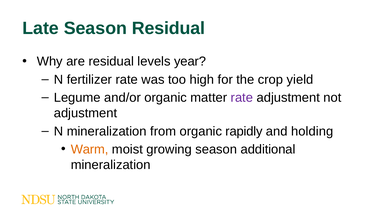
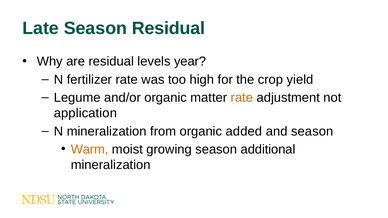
rate at (242, 98) colour: purple -> orange
adjustment at (85, 113): adjustment -> application
rapidly: rapidly -> added
and holding: holding -> season
